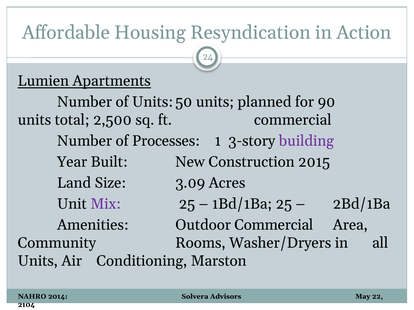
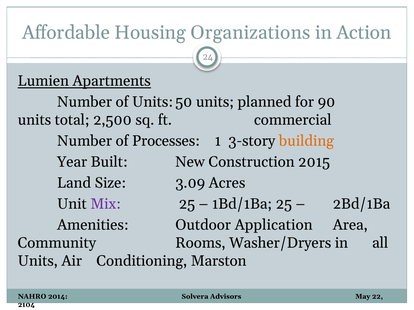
Resyndication: Resyndication -> Organizations
building colour: purple -> orange
Outdoor Commercial: Commercial -> Application
